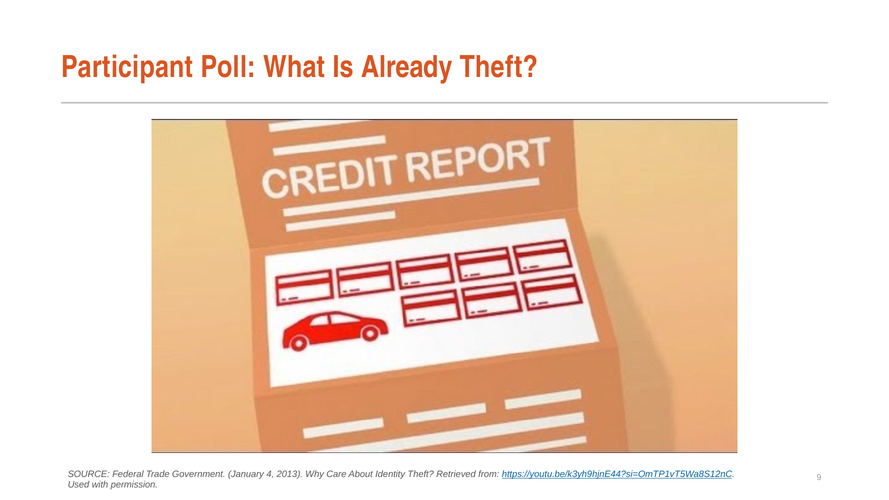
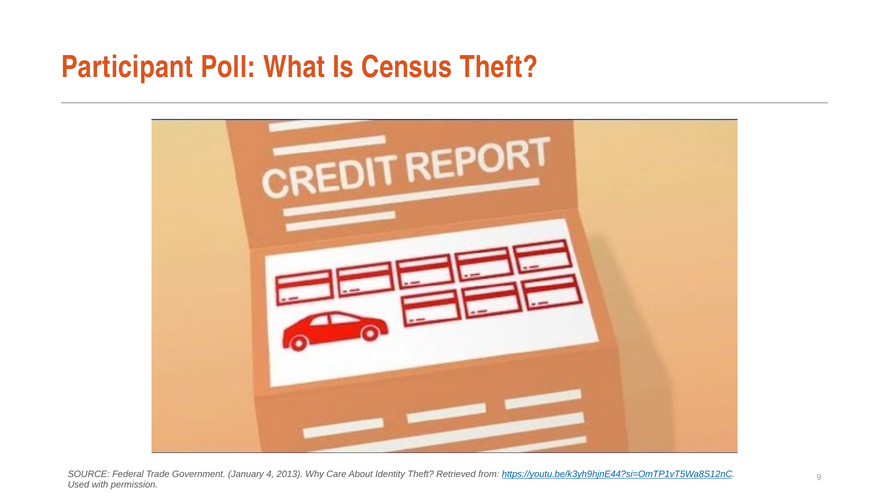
Already: Already -> Census
